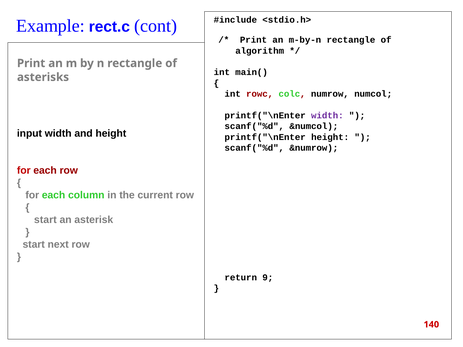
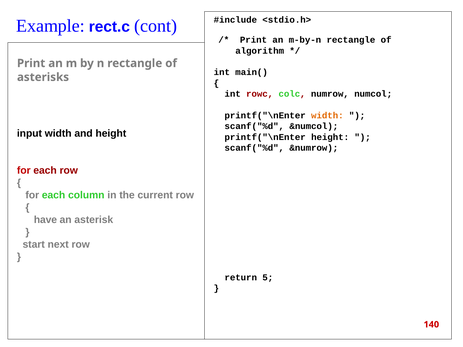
width at (327, 116) colour: purple -> orange
start at (45, 220): start -> have
9: 9 -> 5
